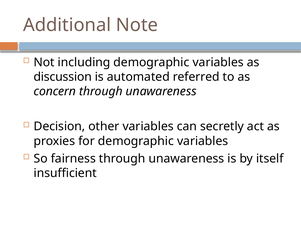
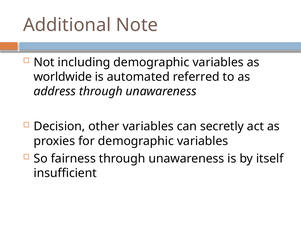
discussion: discussion -> worldwide
concern: concern -> address
